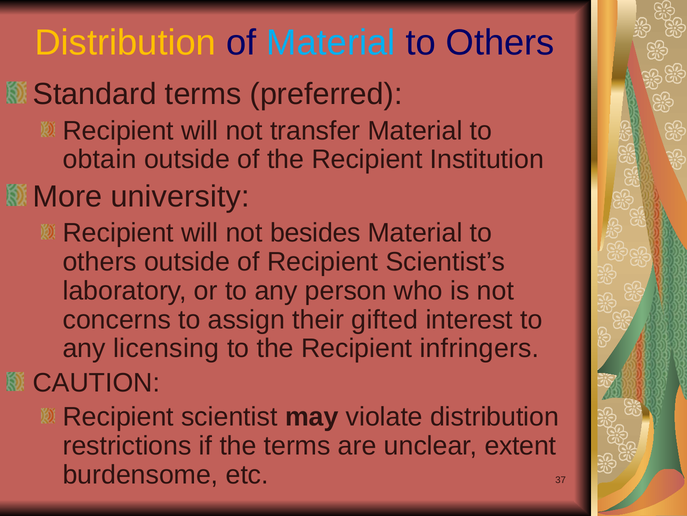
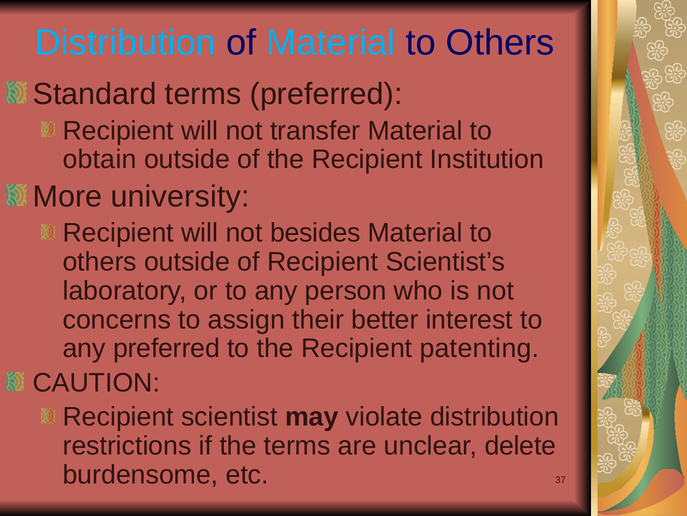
Distribution at (125, 43) colour: yellow -> light blue
gifted: gifted -> better
any licensing: licensing -> preferred
infringers: infringers -> patenting
extent: extent -> delete
